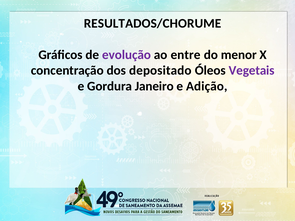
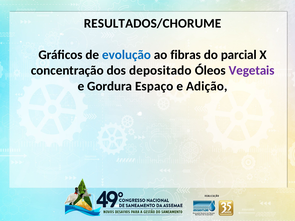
evolução colour: purple -> blue
entre: entre -> fibras
menor: menor -> parcial
Janeiro: Janeiro -> Espaço
